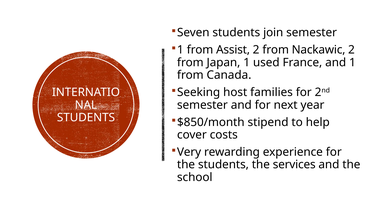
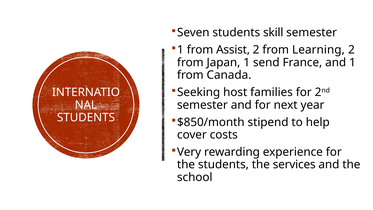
join: join -> skill
Nackawic: Nackawic -> Learning
used: used -> send
